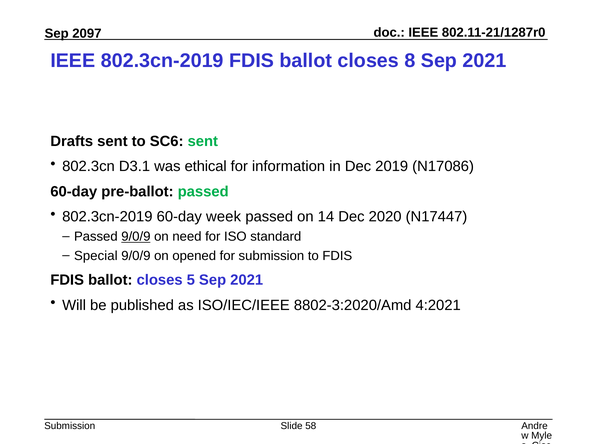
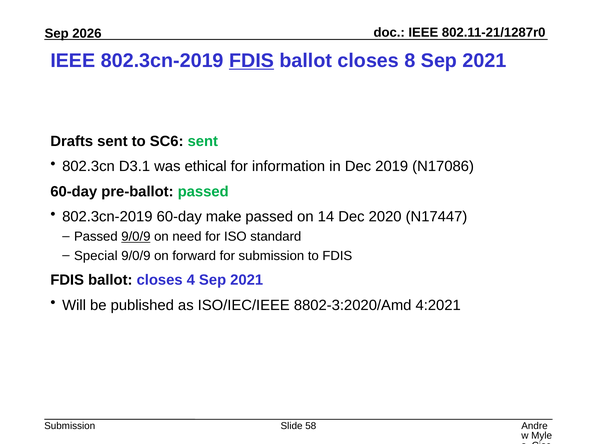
2097: 2097 -> 2026
FDIS at (252, 61) underline: none -> present
week: week -> make
opened: opened -> forward
5: 5 -> 4
